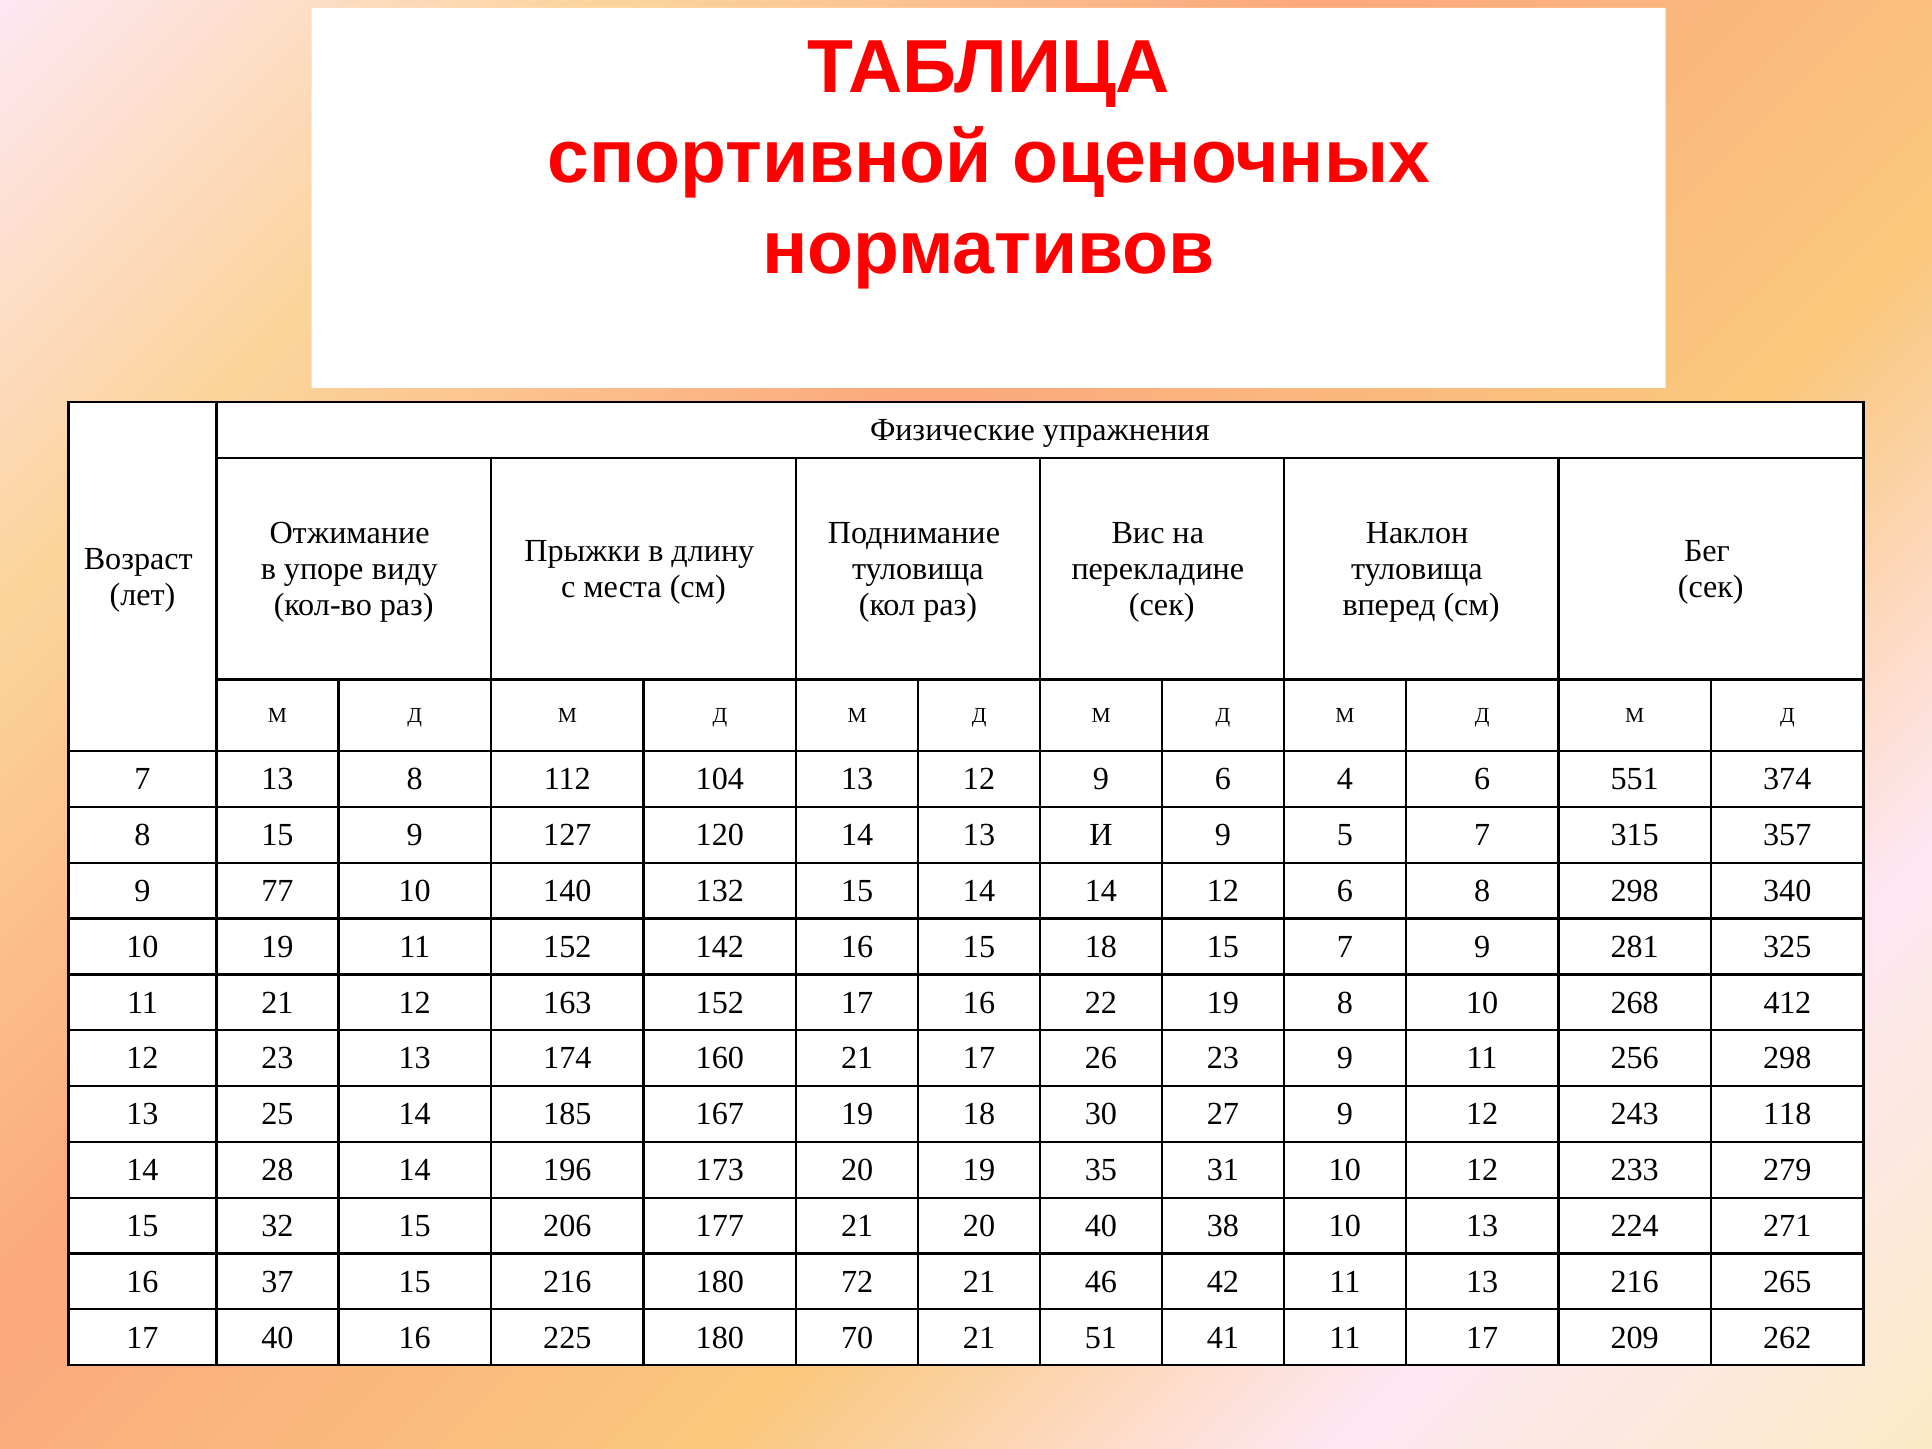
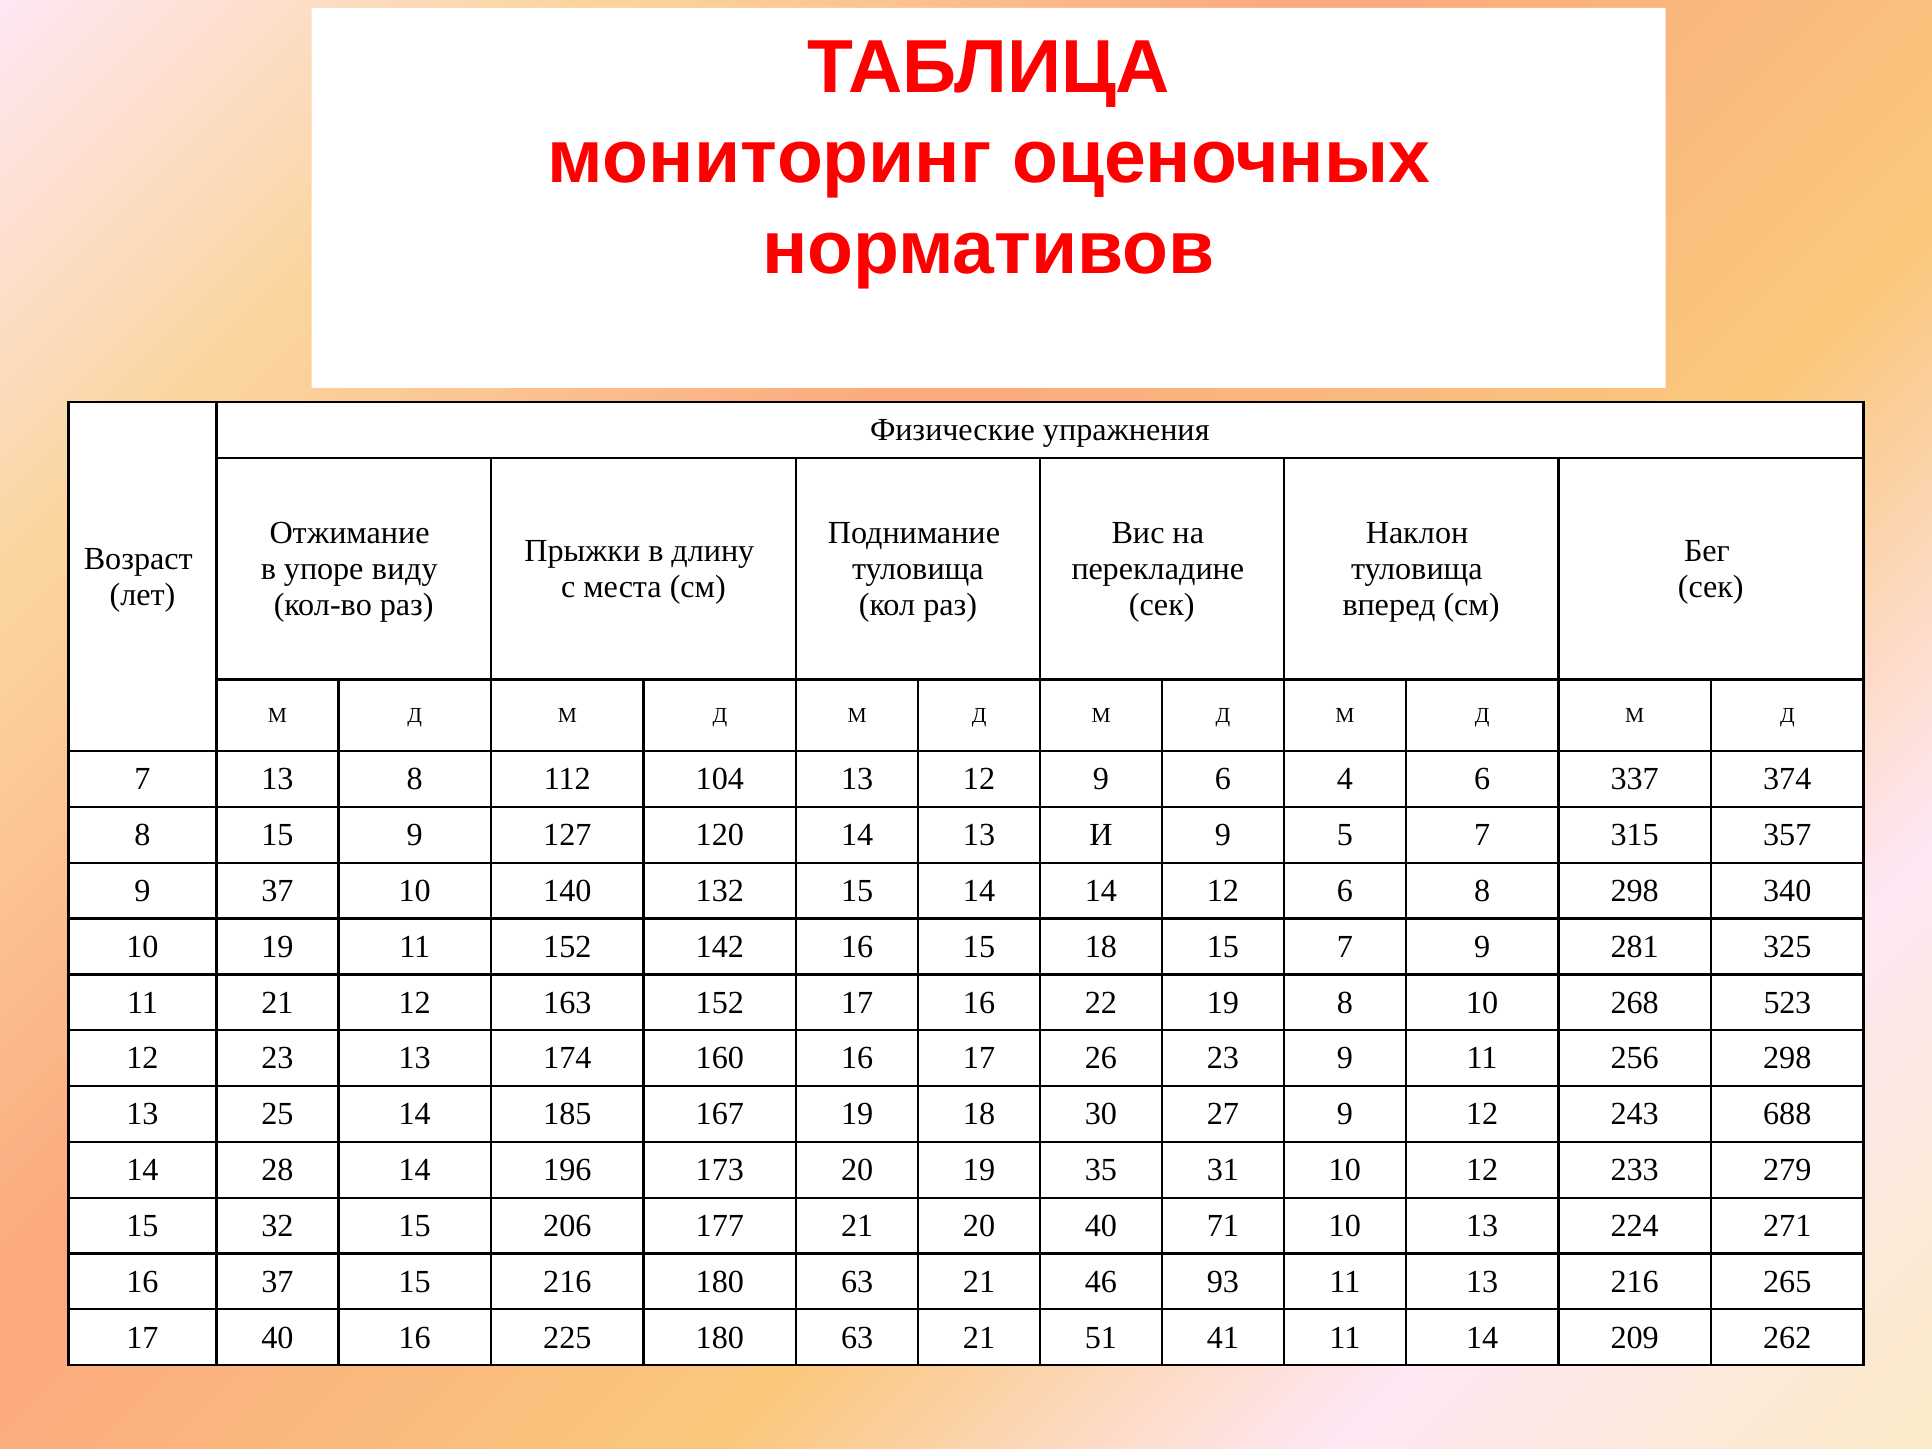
спортивной: спортивной -> мониторинг
551: 551 -> 337
9 77: 77 -> 37
412: 412 -> 523
160 21: 21 -> 16
118: 118 -> 688
38: 38 -> 71
216 180 72: 72 -> 63
42: 42 -> 93
225 180 70: 70 -> 63
11 17: 17 -> 14
